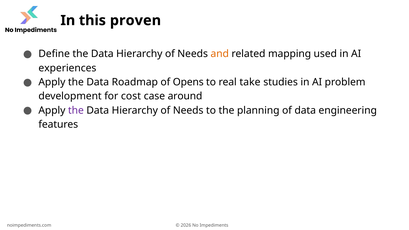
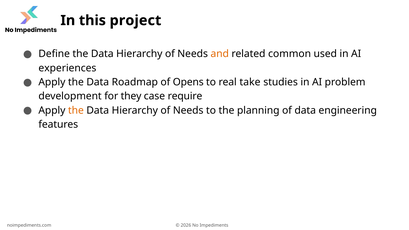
proven: proven -> project
mapping: mapping -> common
cost: cost -> they
around: around -> require
the at (76, 110) colour: purple -> orange
